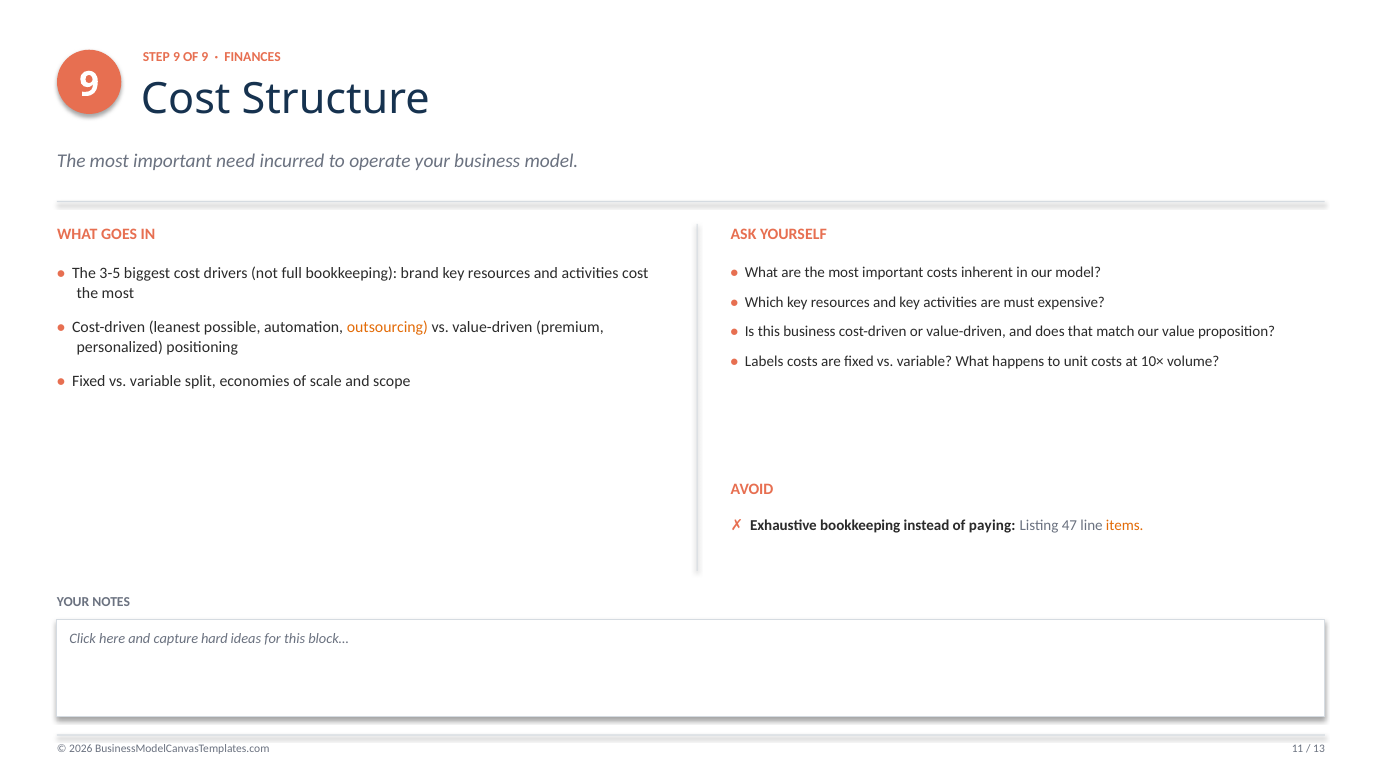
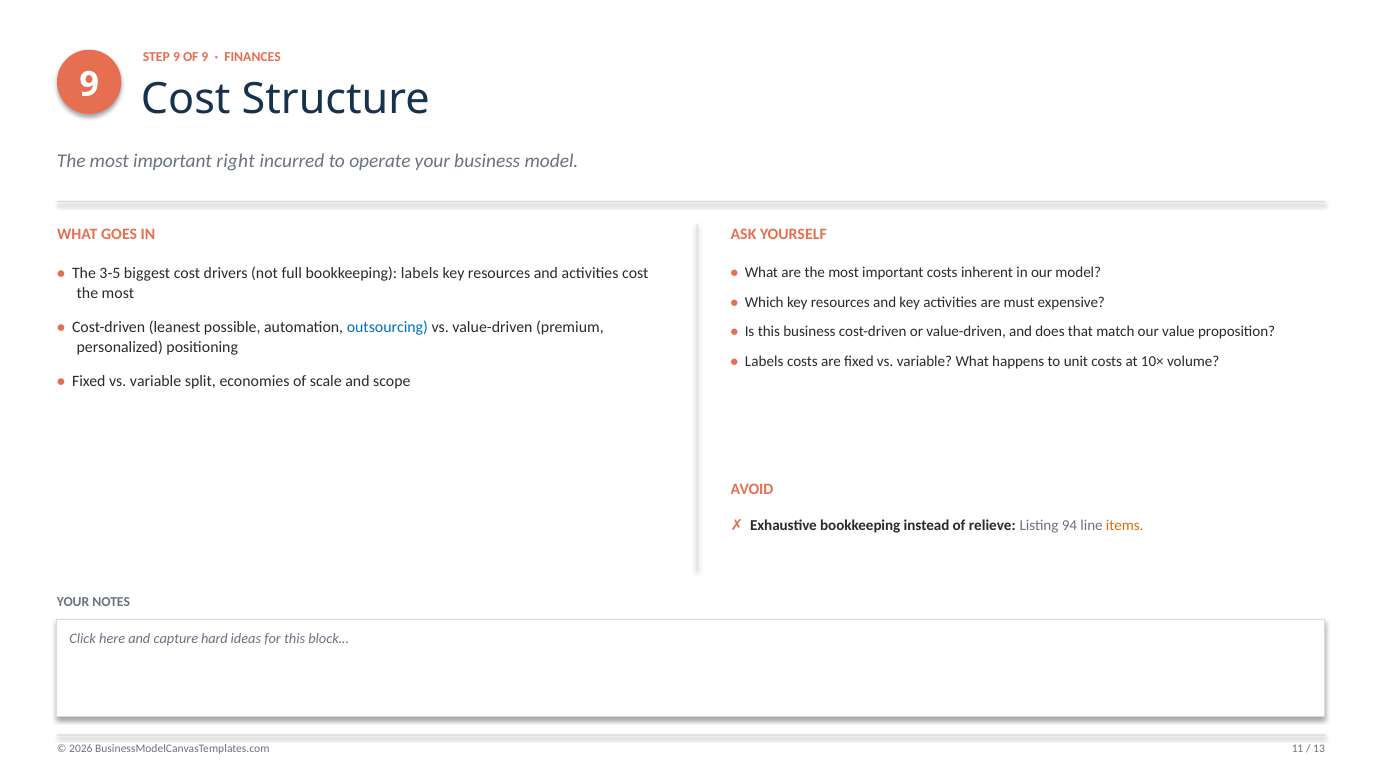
need: need -> right
bookkeeping brand: brand -> labels
outsourcing colour: orange -> blue
paying: paying -> relieve
47: 47 -> 94
